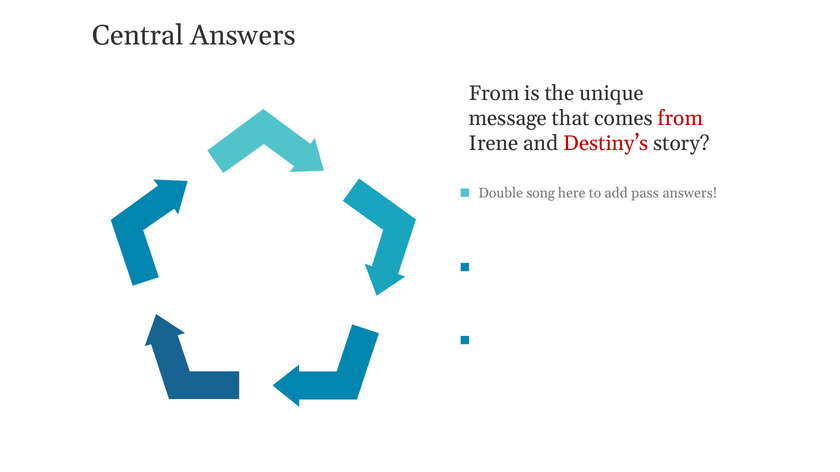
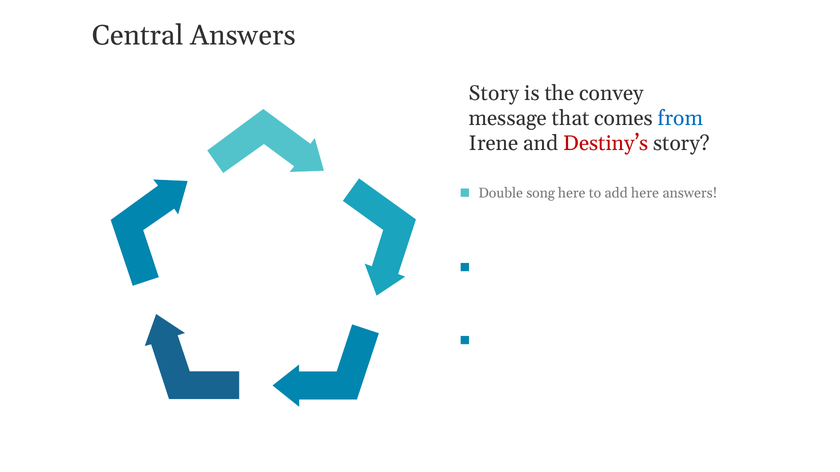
From at (494, 93): From -> Story
unique: unique -> convey
from at (681, 118) colour: red -> blue
add pass: pass -> here
